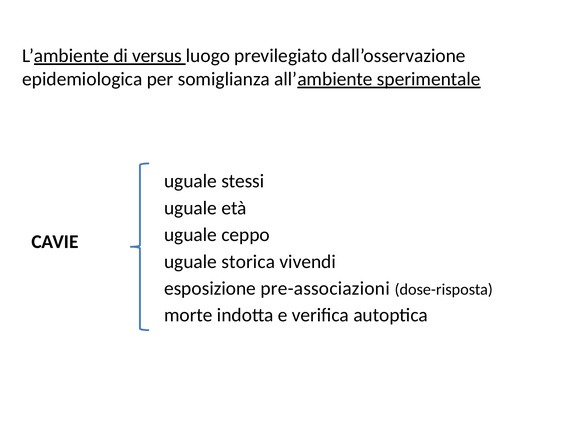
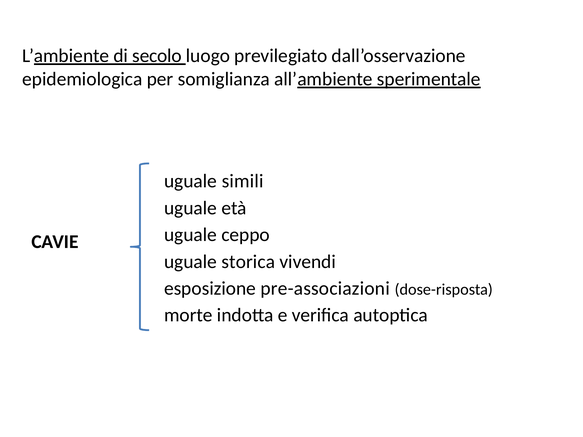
versus: versus -> secolo
stessi: stessi -> simili
